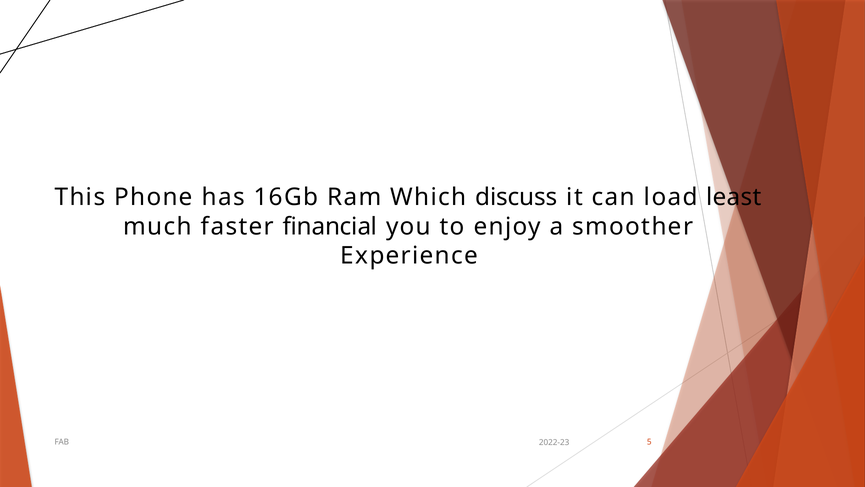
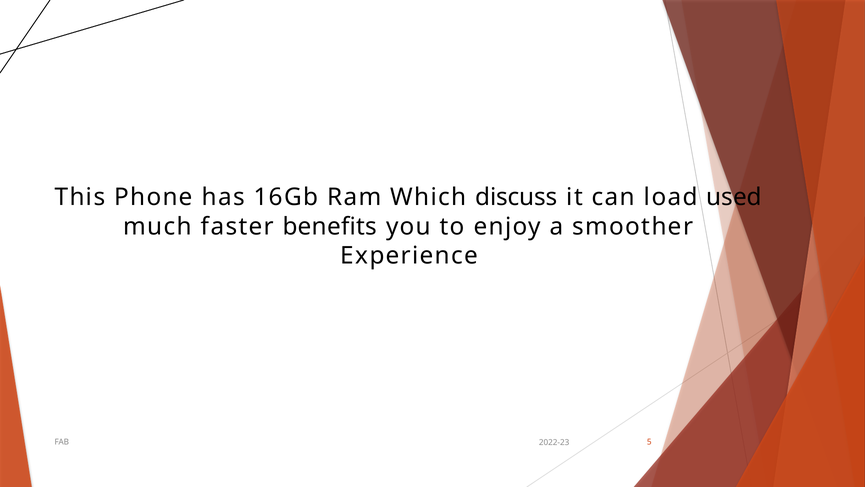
least: least -> used
financial: financial -> benefits
